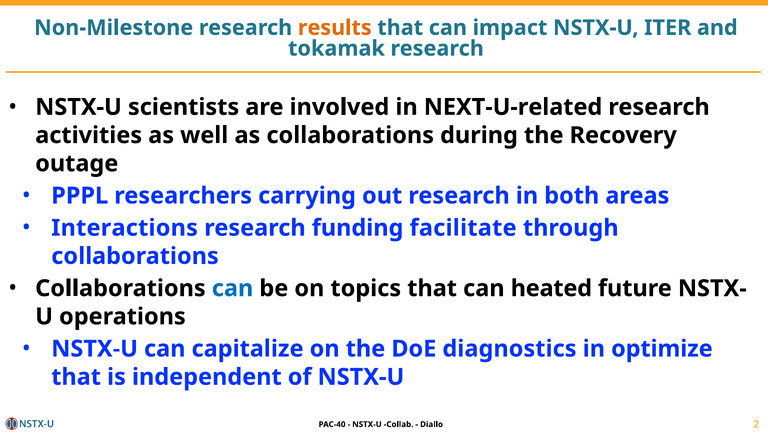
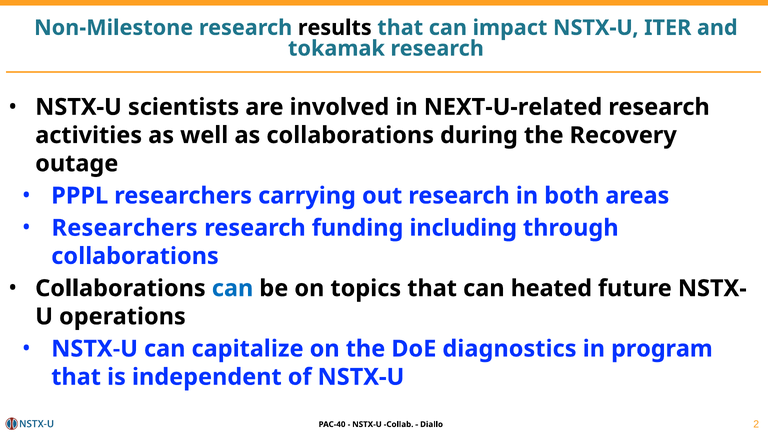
results colour: orange -> black
Interactions at (125, 228): Interactions -> Researchers
facilitate: facilitate -> including
optimize: optimize -> program
